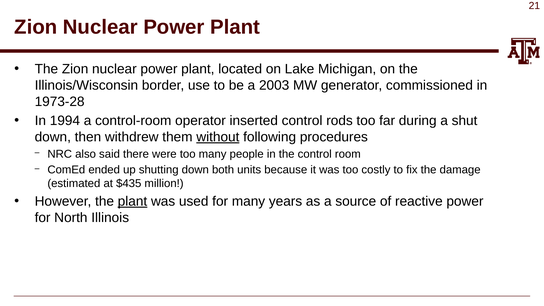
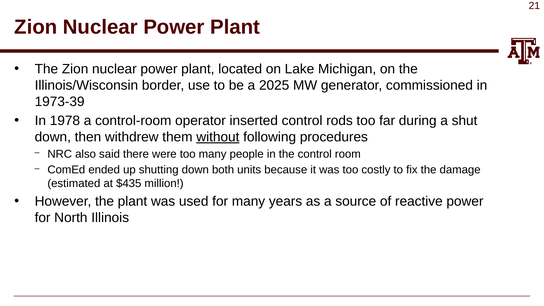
2003: 2003 -> 2025
1973-28: 1973-28 -> 1973-39
1994: 1994 -> 1978
plant at (132, 201) underline: present -> none
